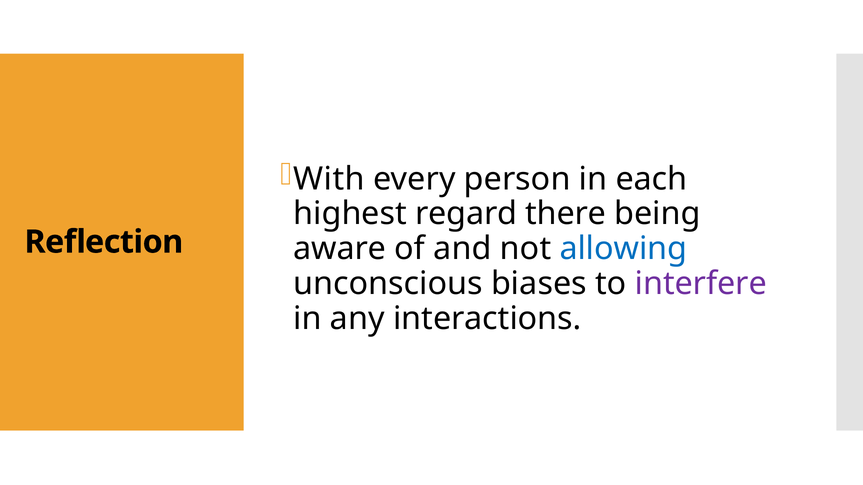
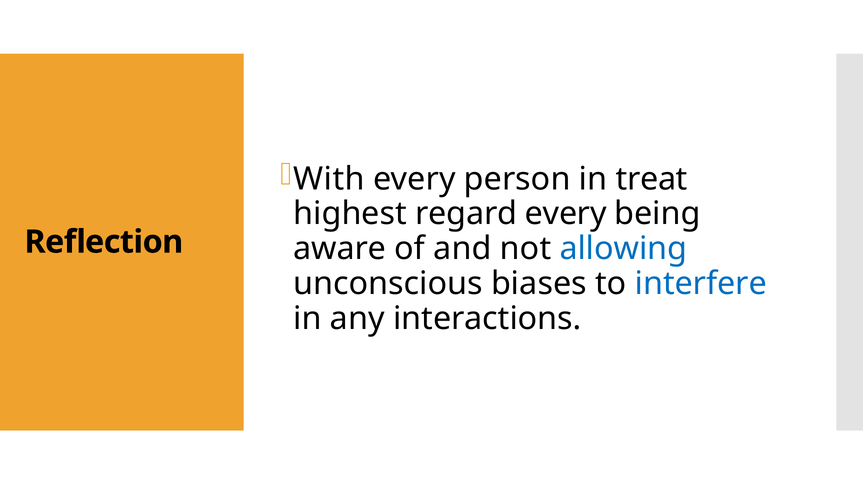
each: each -> treat
regard there: there -> every
interfere colour: purple -> blue
